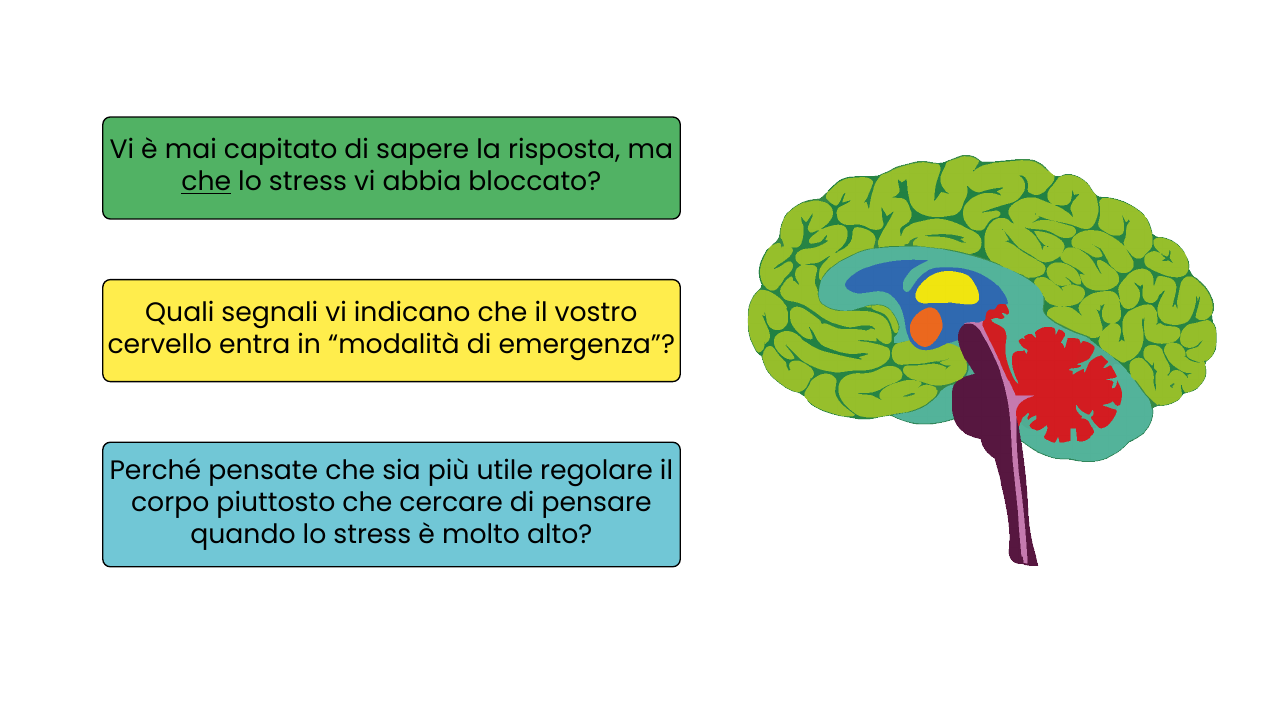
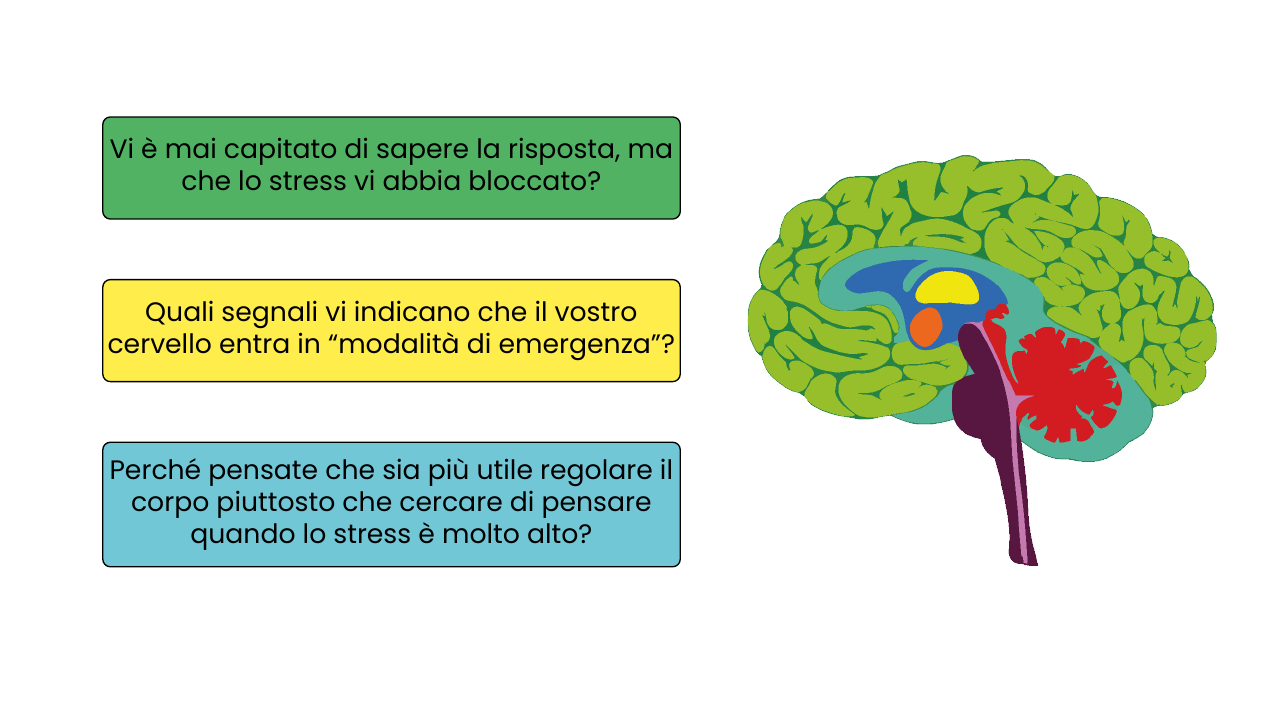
che at (206, 182) underline: present -> none
